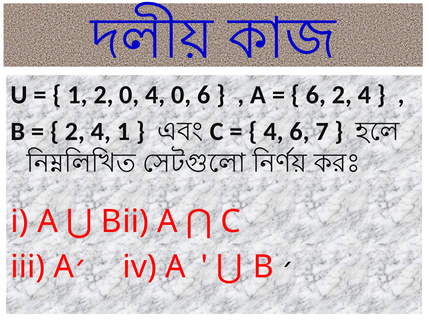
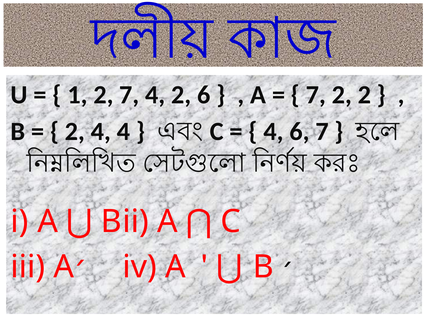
2 0: 0 -> 7
4 0: 0 -> 2
6 at (316, 95): 6 -> 7
4 at (364, 95): 4 -> 2
4 1: 1 -> 4
